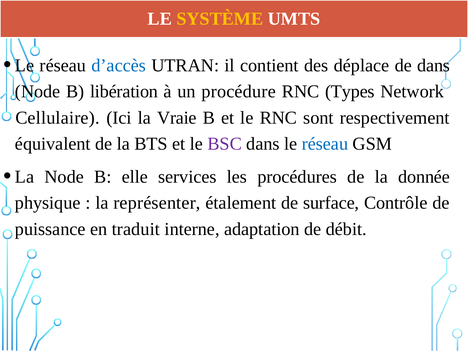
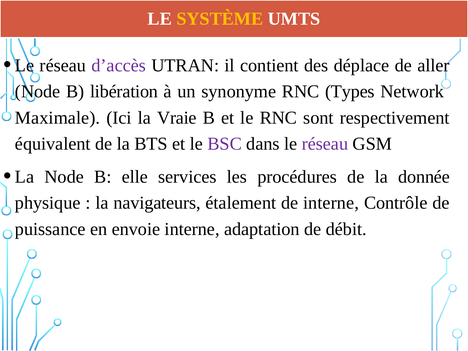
d’accès colour: blue -> purple
de dans: dans -> aller
procédure: procédure -> synonyme
Cellulaire: Cellulaire -> Maximale
réseau at (325, 144) colour: blue -> purple
représenter: représenter -> navigateurs
de surface: surface -> interne
traduit: traduit -> envoie
